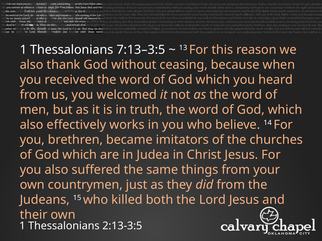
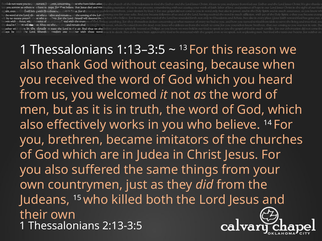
7:13–3:5: 7:13–3:5 -> 1:13–3:5
